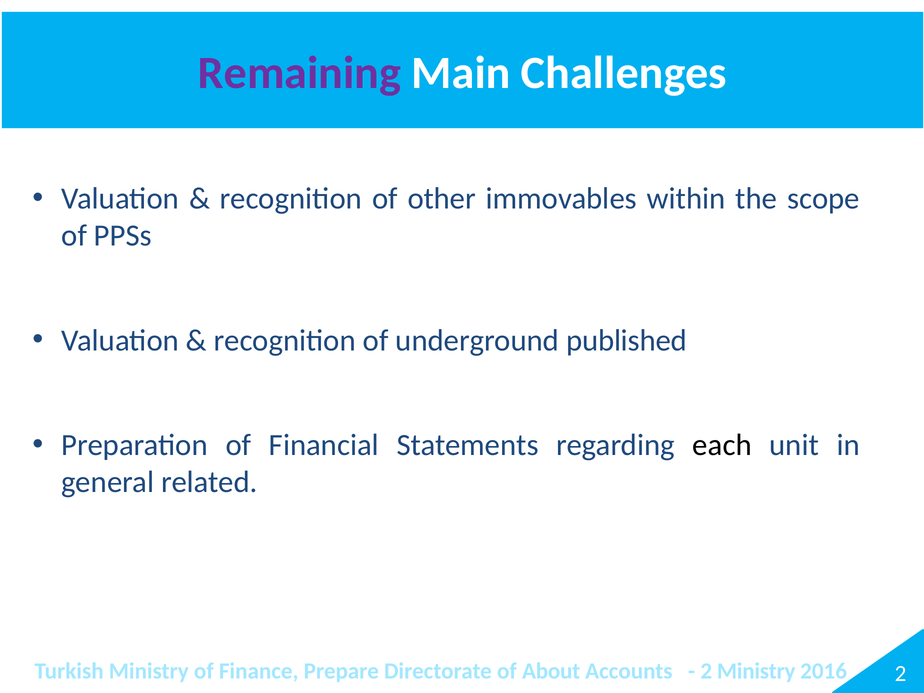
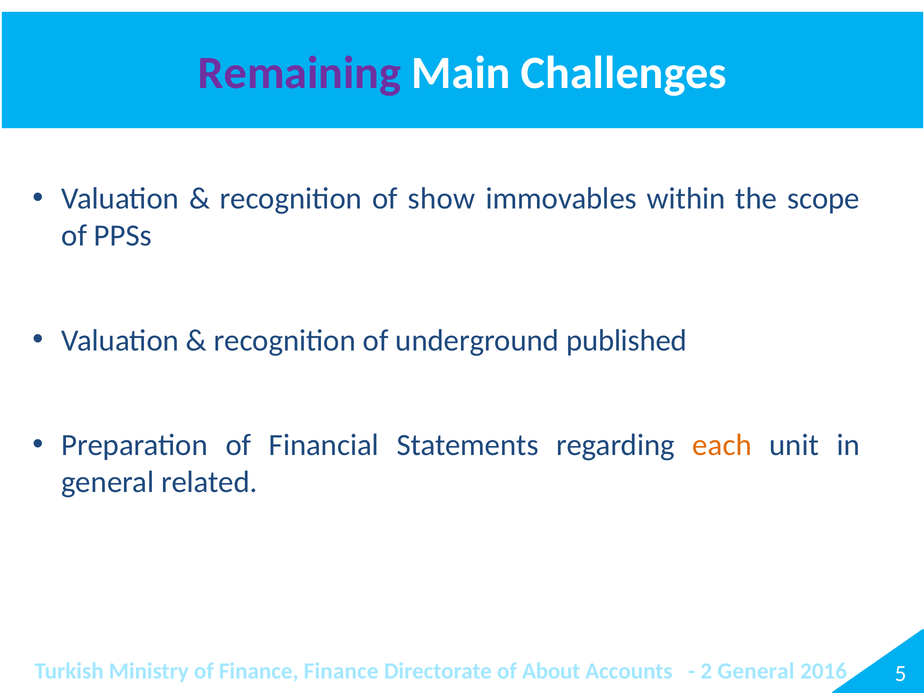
other: other -> show
each colour: black -> orange
Finance Prepare: Prepare -> Finance
2 Ministry: Ministry -> General
2 at (901, 674): 2 -> 5
